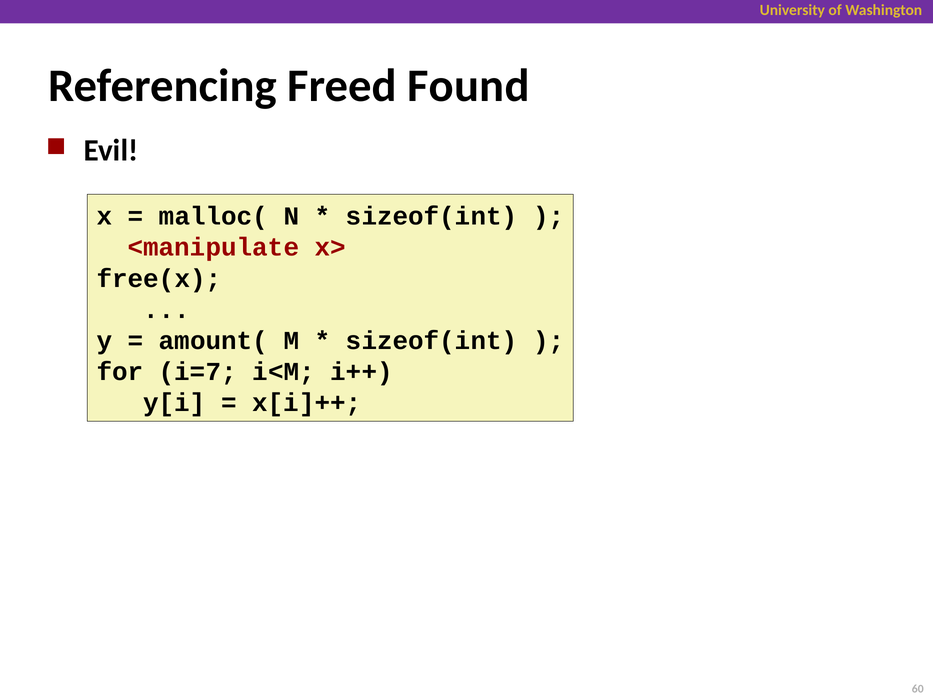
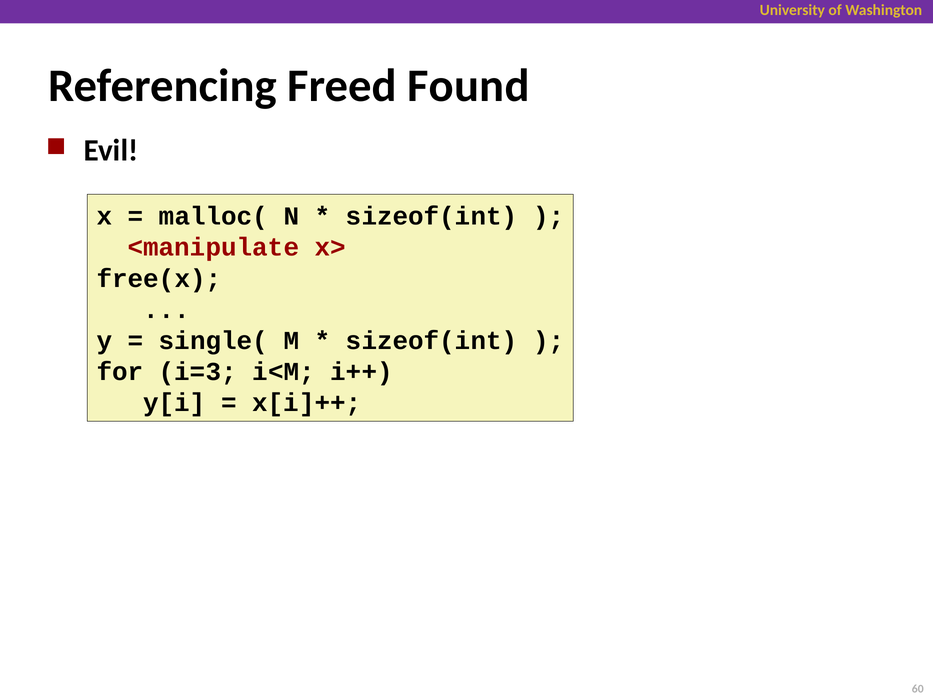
amount(: amount( -> single(
i=7: i=7 -> i=3
